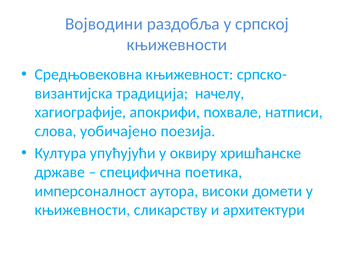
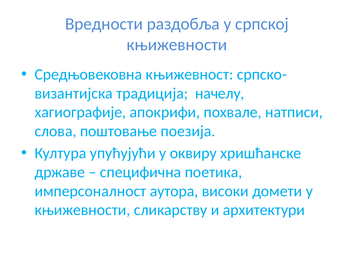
Војводини: Војводини -> Вредности
уобичајено: уобичајено -> поштовање
